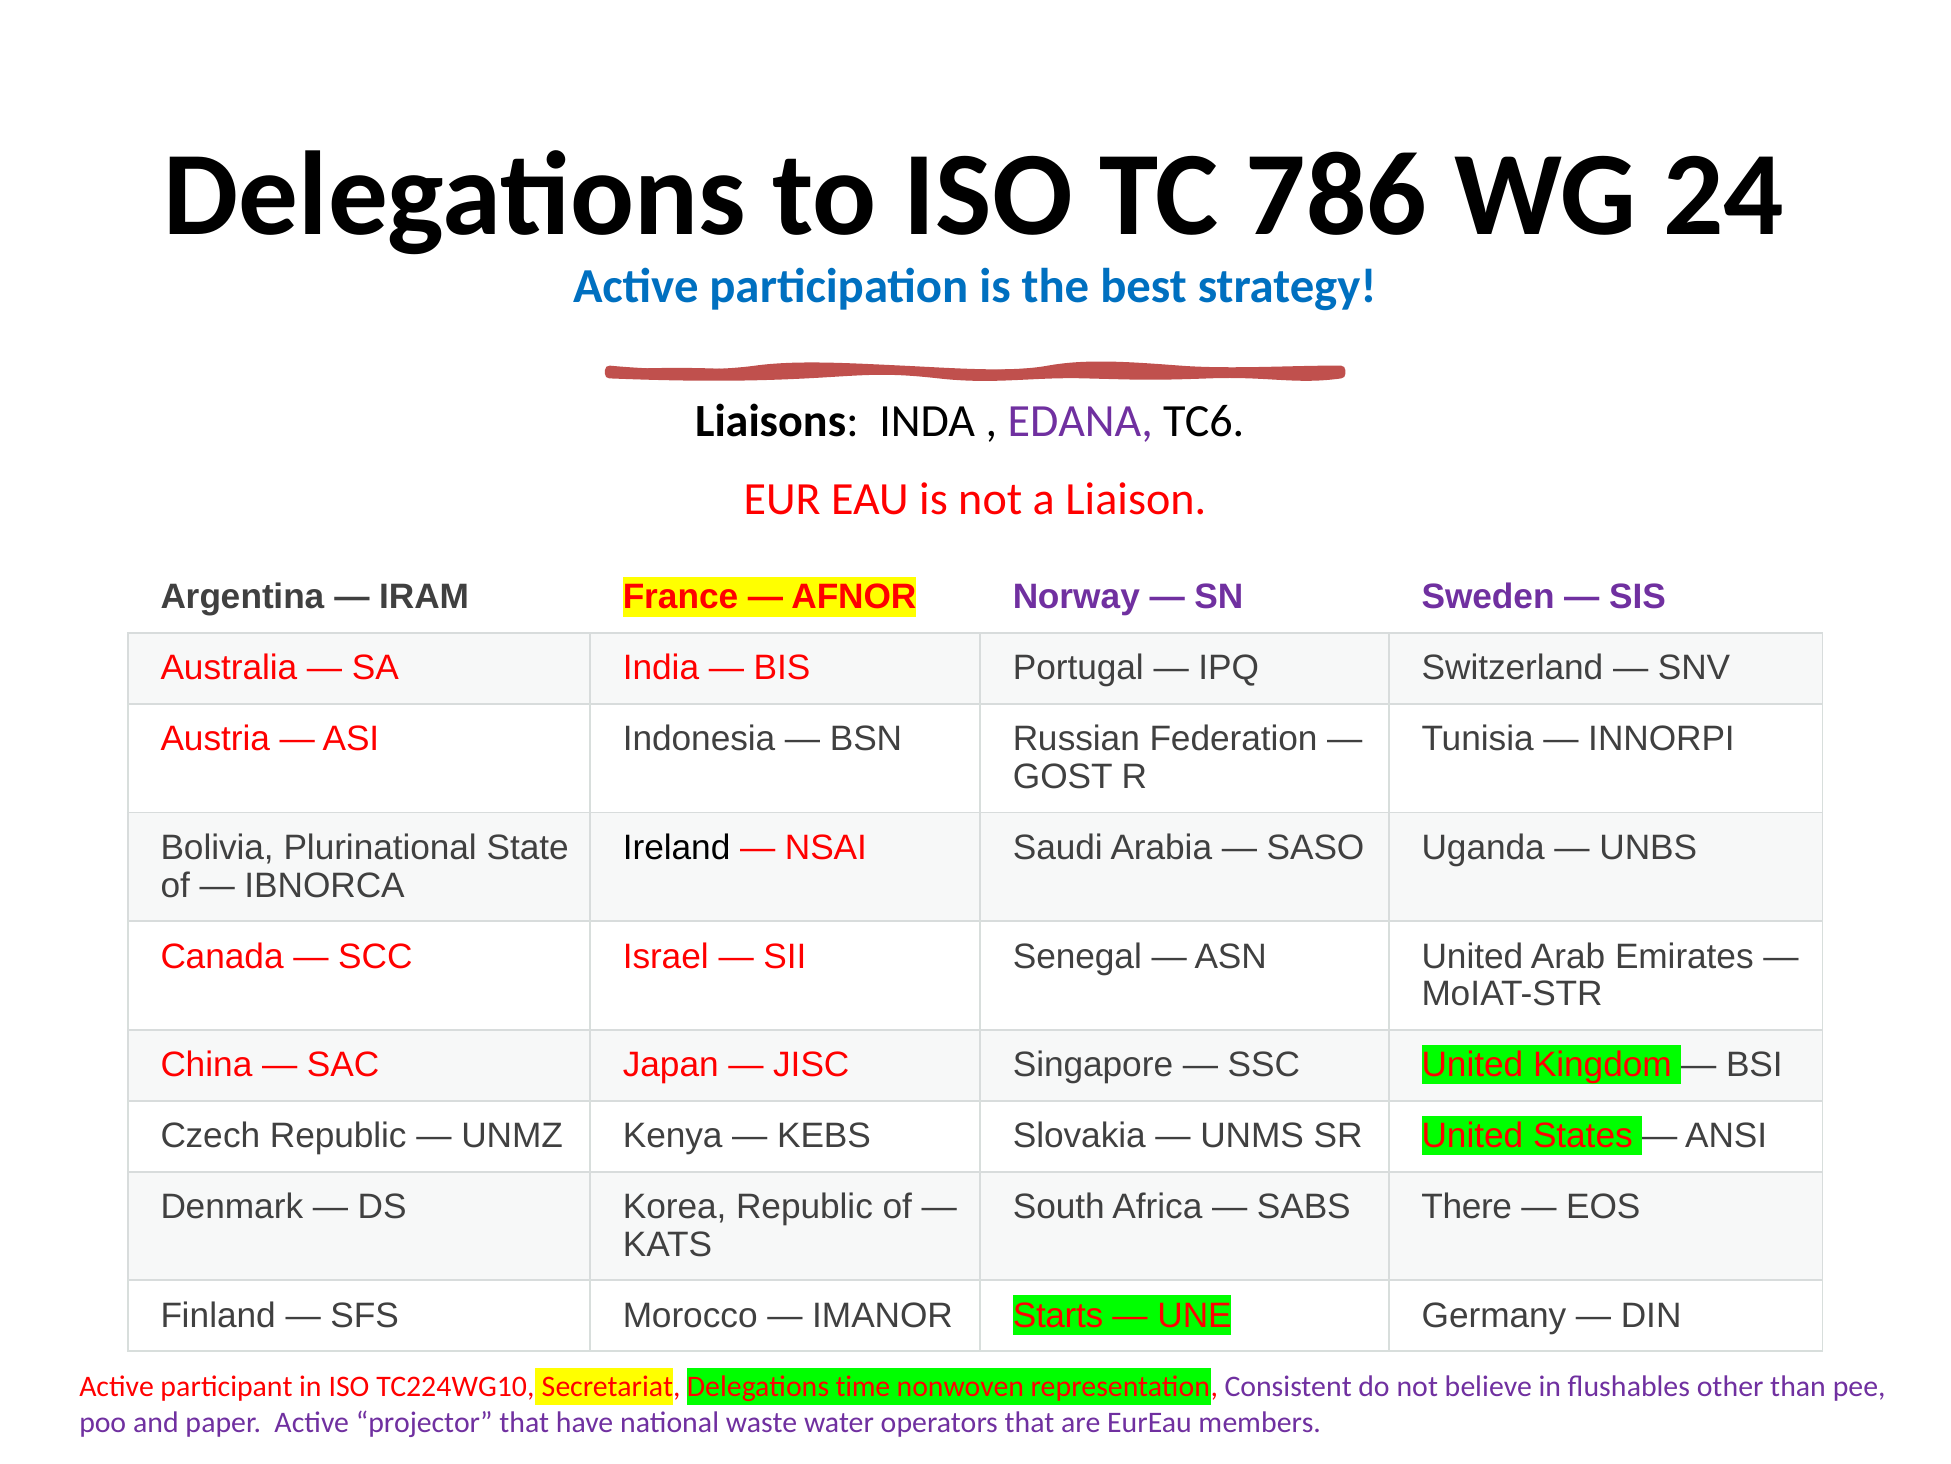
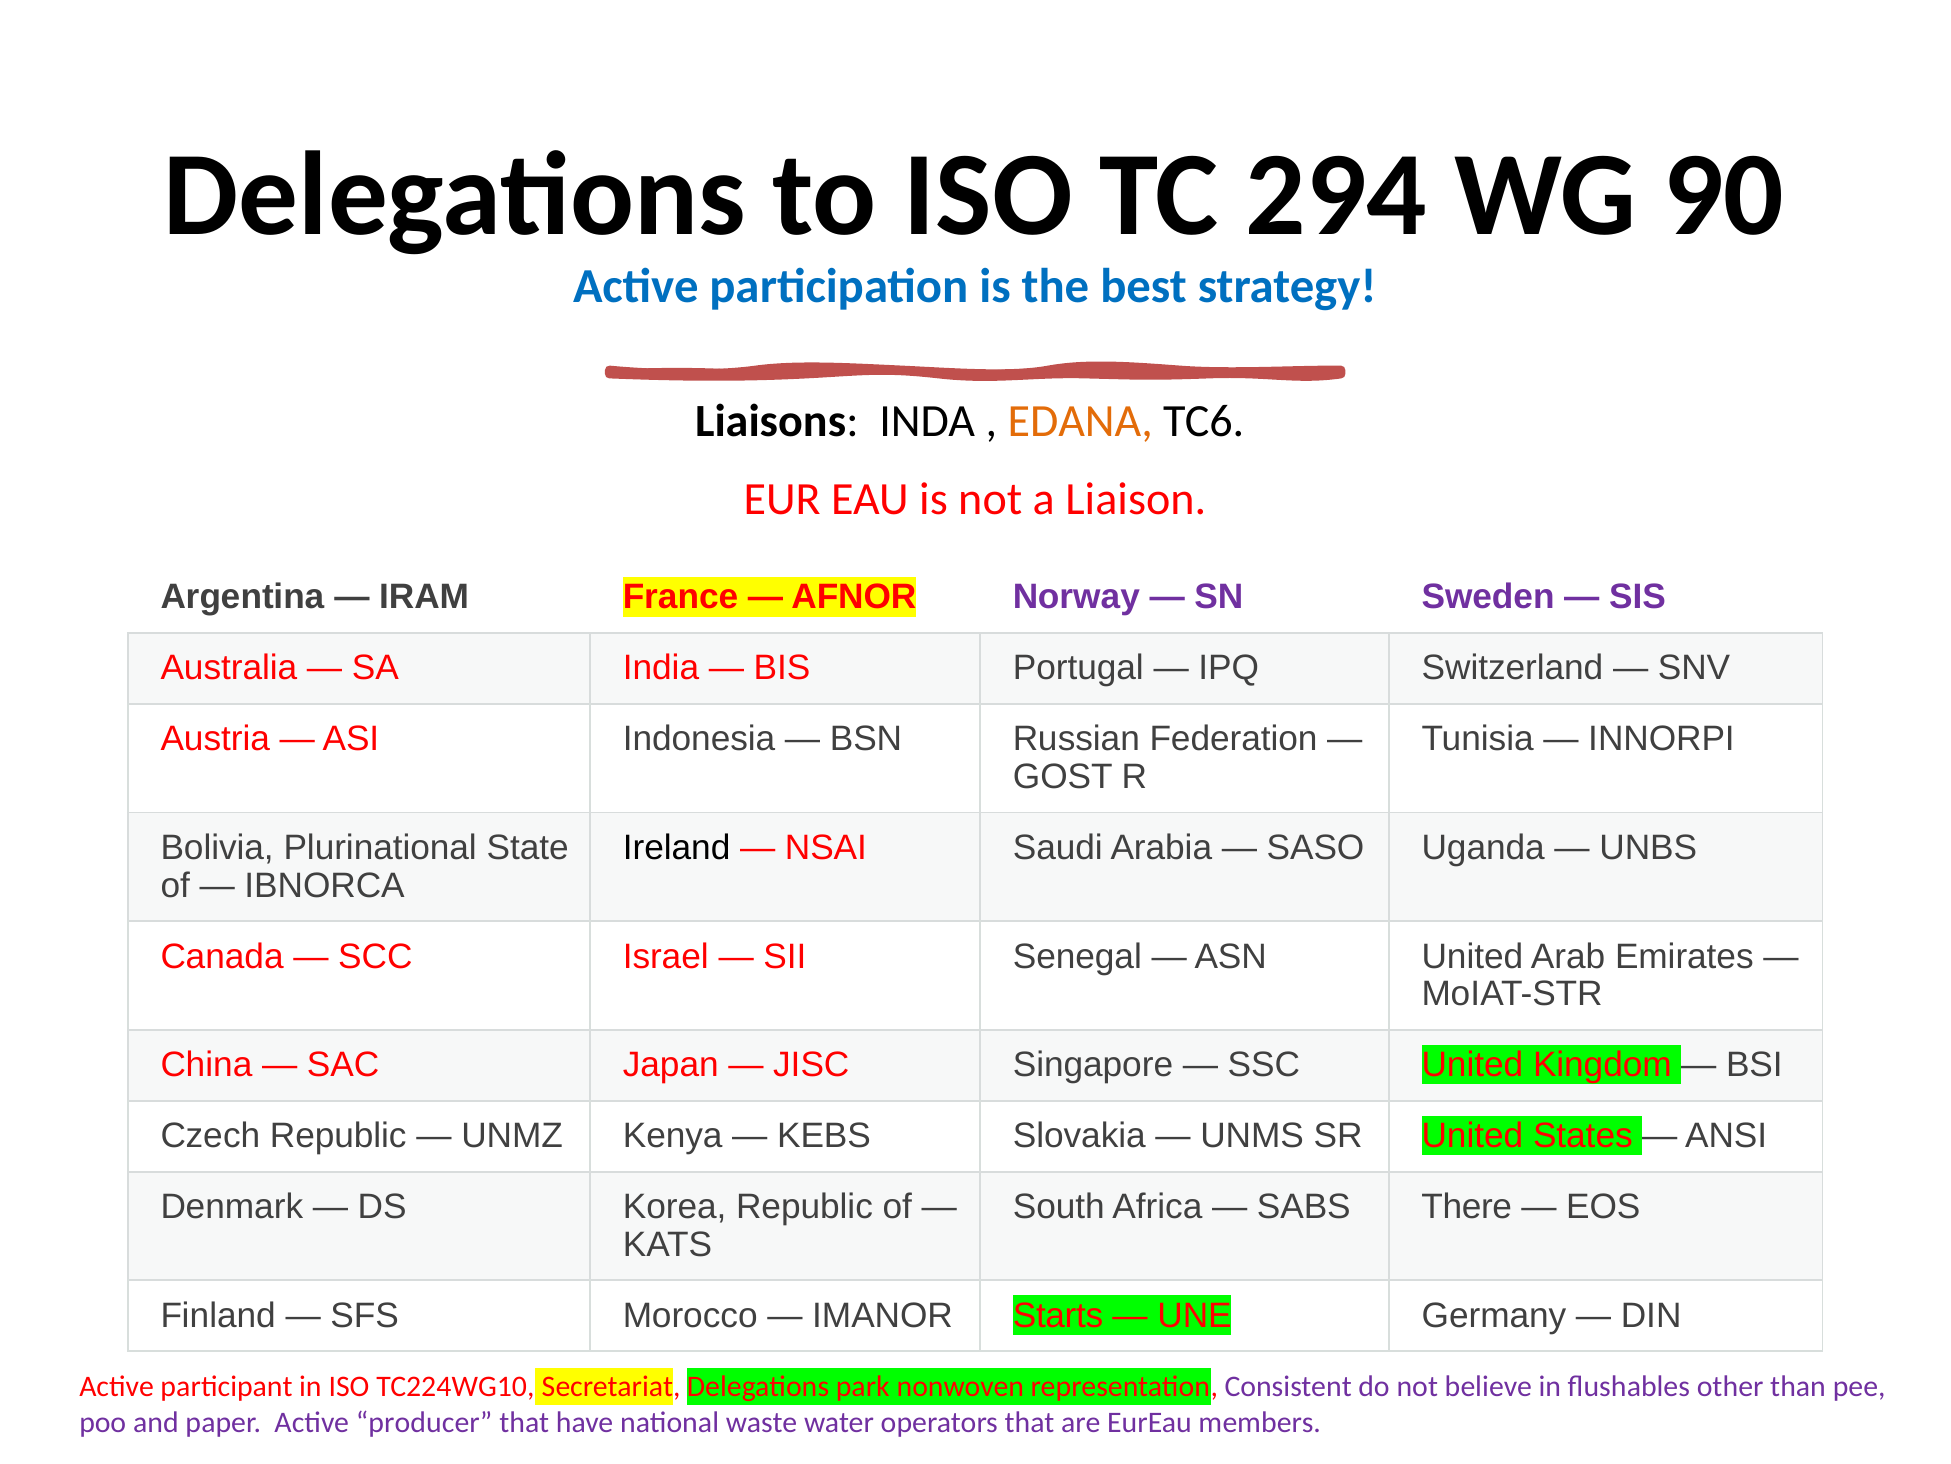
786: 786 -> 294
24: 24 -> 90
EDANA colour: purple -> orange
time: time -> park
projector: projector -> producer
